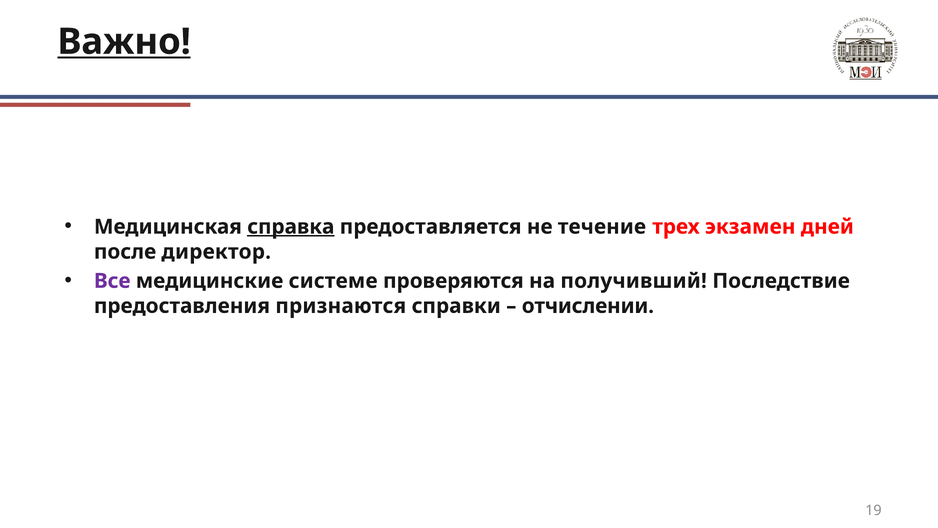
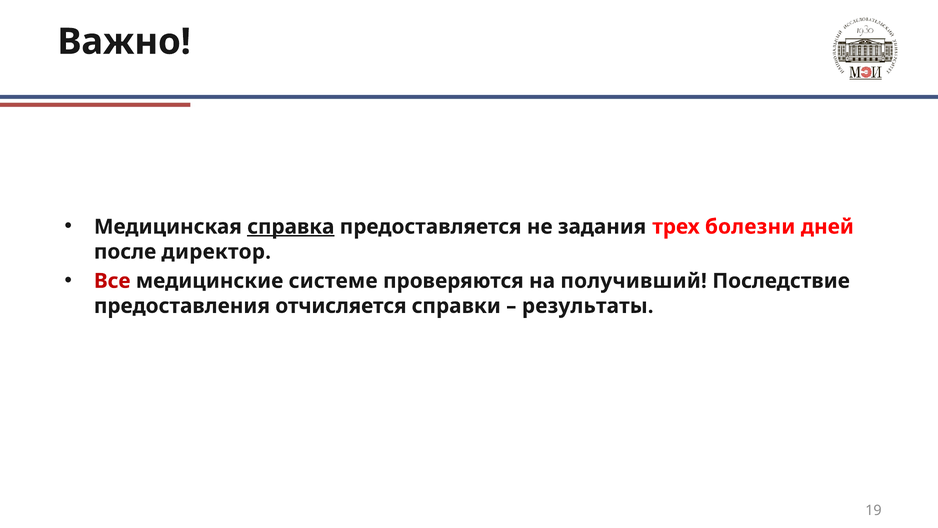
Важно underline: present -> none
течение: течение -> задания
экзамен: экзамен -> болезни
Все colour: purple -> red
признаются: признаются -> отчисляется
отчислении: отчислении -> результаты
